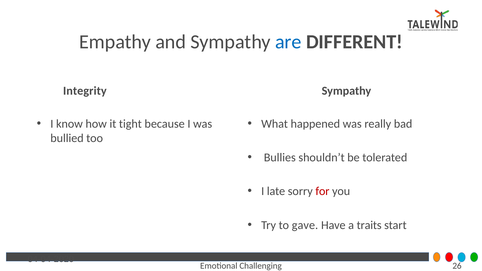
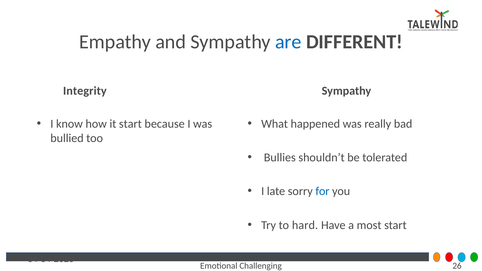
it tight: tight -> start
for colour: red -> blue
gave: gave -> hard
traits: traits -> most
